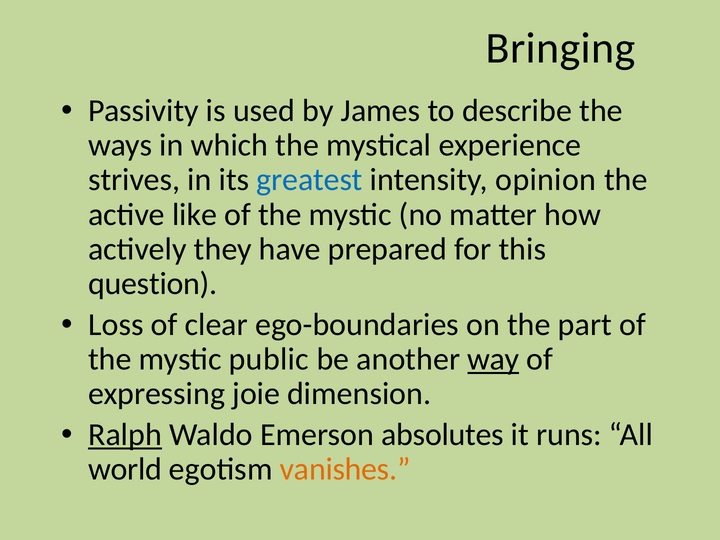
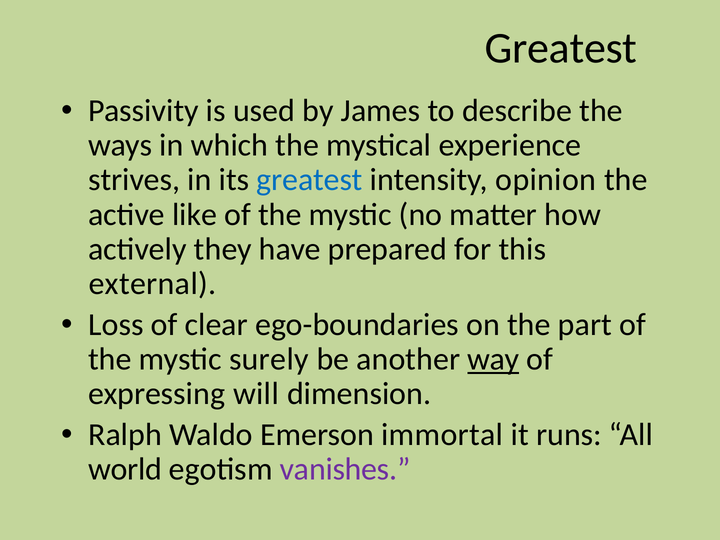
Bringing at (561, 48): Bringing -> Greatest
question: question -> external
public: public -> surely
joie: joie -> will
Ralph underline: present -> none
absolutes: absolutes -> immortal
vanishes colour: orange -> purple
